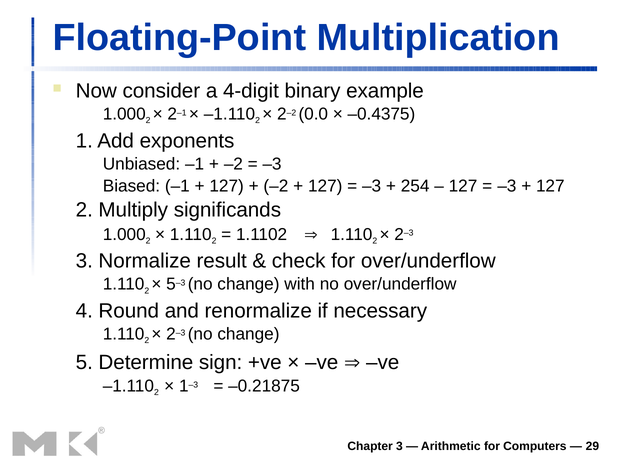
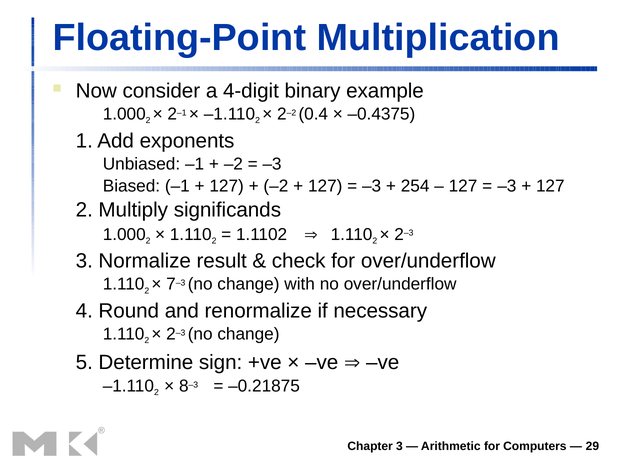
0.0: 0.0 -> 0.4
5 at (171, 284): 5 -> 7
1 at (184, 386): 1 -> 8
